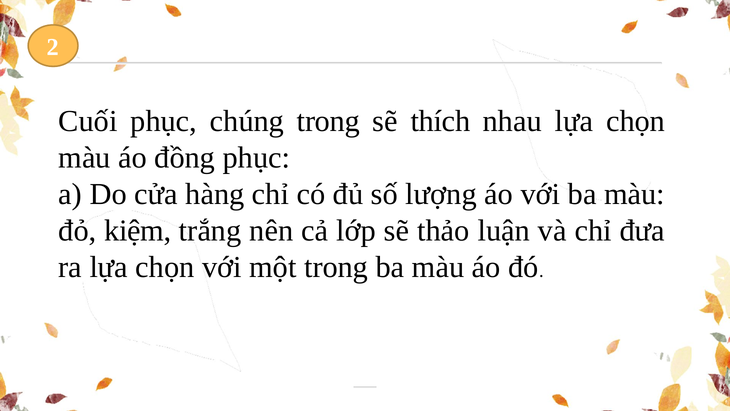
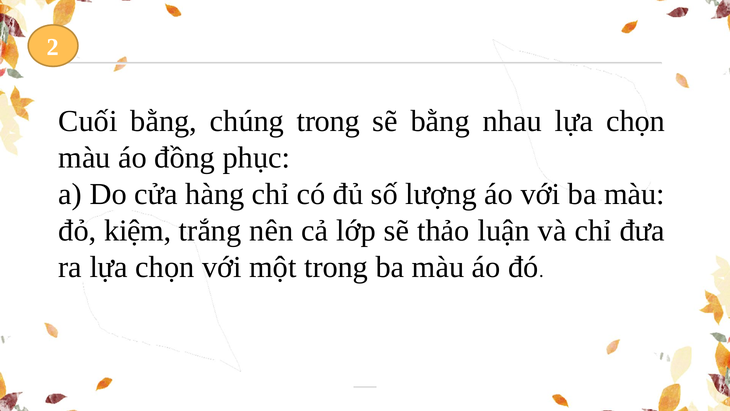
Cuối phục: phục -> bằng
sẽ thích: thích -> bằng
